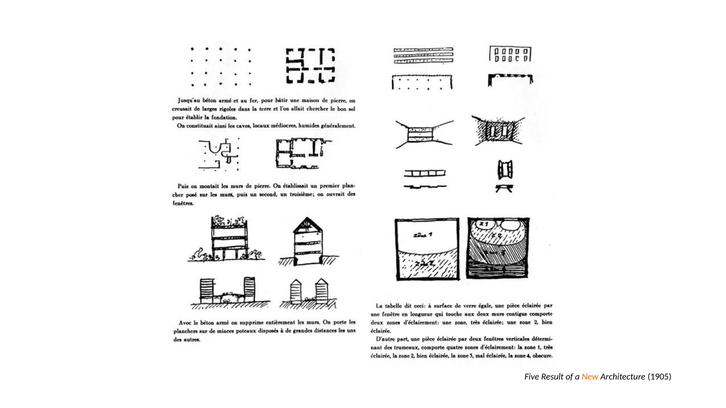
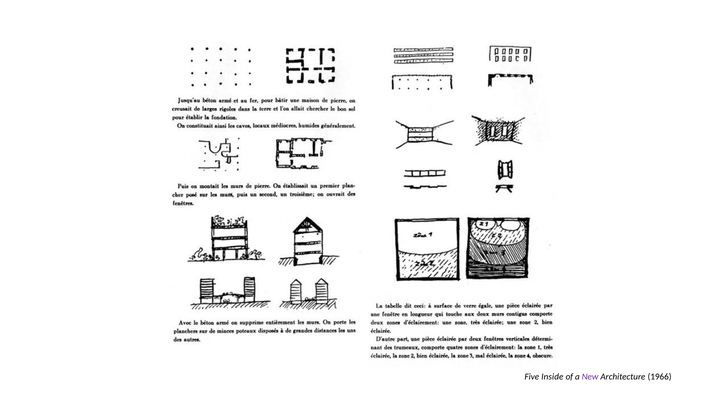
Result: Result -> Inside
New colour: orange -> purple
1905: 1905 -> 1966
